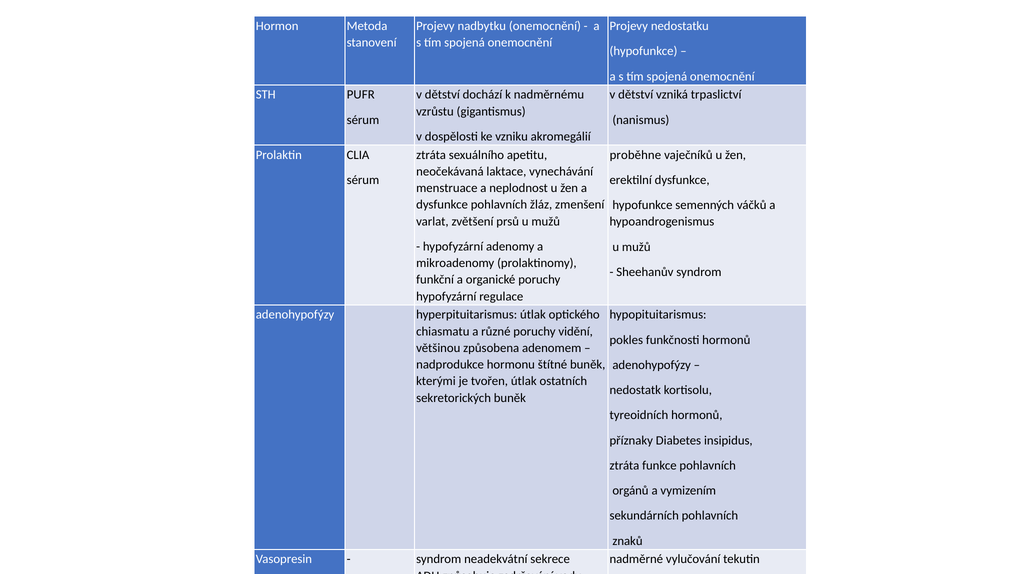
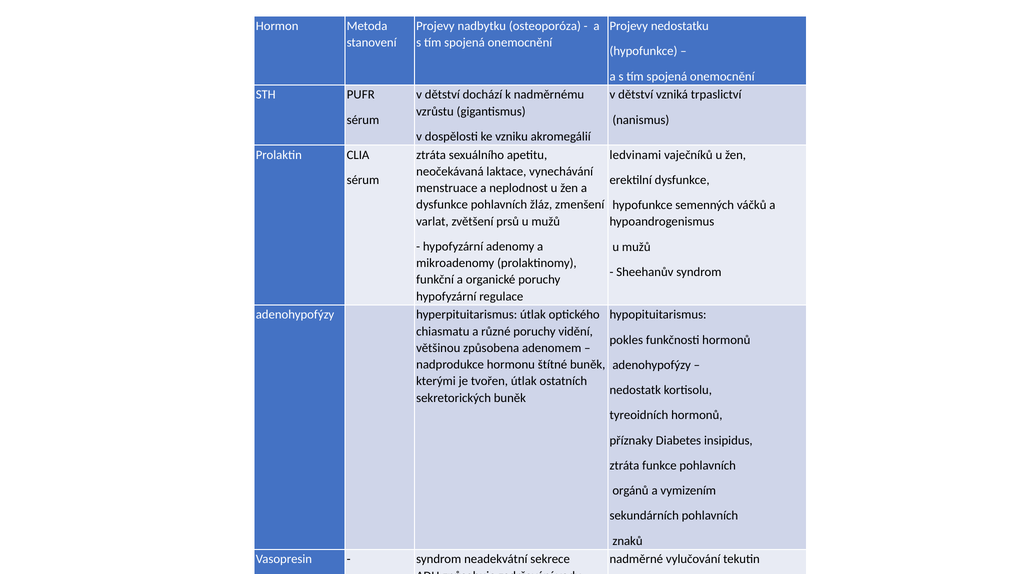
nadbytku onemocnění: onemocnění -> osteoporóza
proběhne: proběhne -> ledvinami
